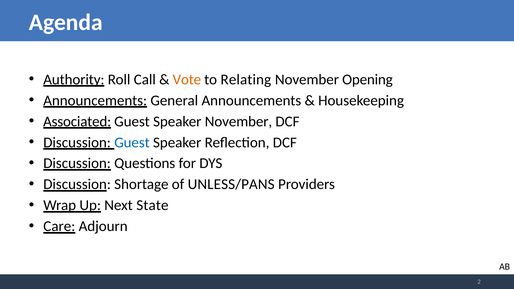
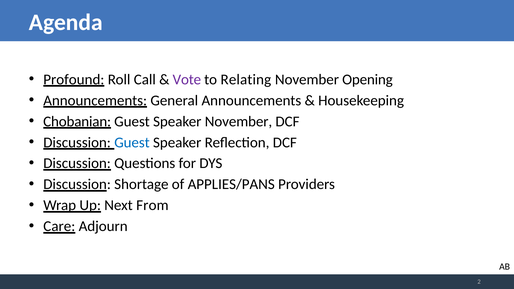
Authority: Authority -> Profound
Vote colour: orange -> purple
Associated: Associated -> Chobanian
UNLESS/PANS: UNLESS/PANS -> APPLIES/PANS
State: State -> From
